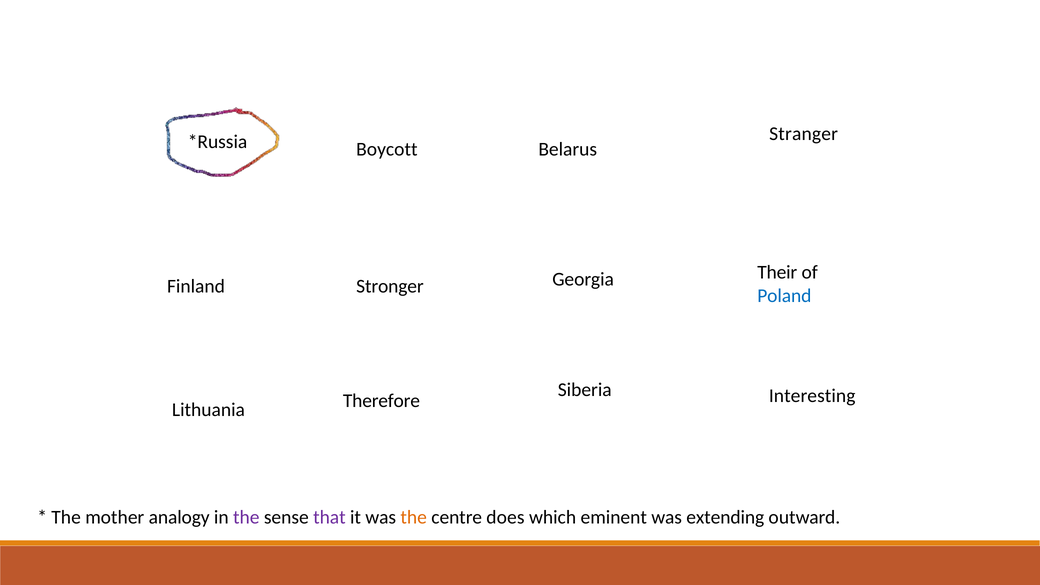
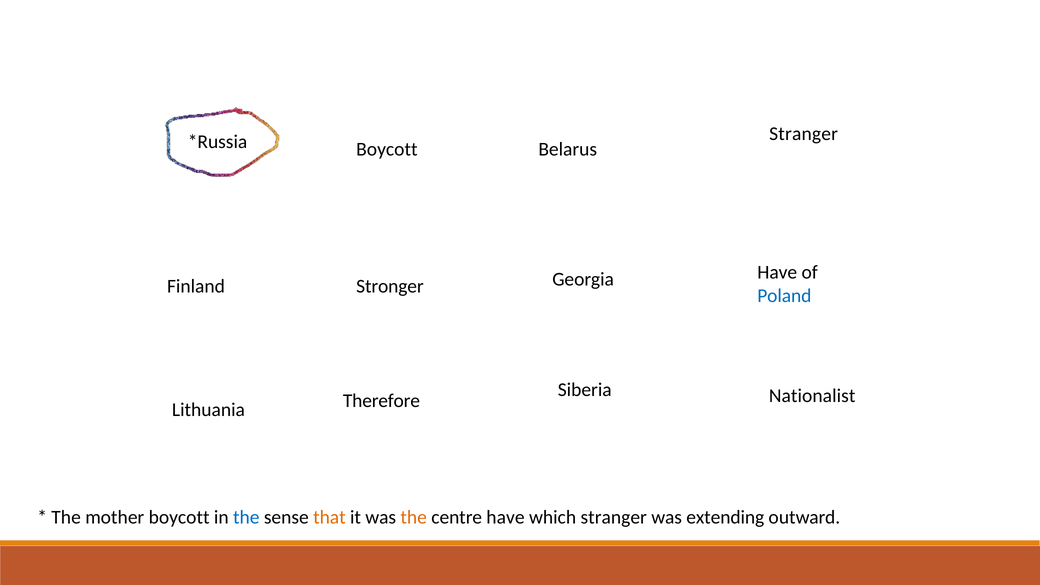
Georgia Their: Their -> Have
Interesting: Interesting -> Nationalist
mother analogy: analogy -> boycott
the at (246, 517) colour: purple -> blue
that colour: purple -> orange
centre does: does -> have
which eminent: eminent -> stranger
